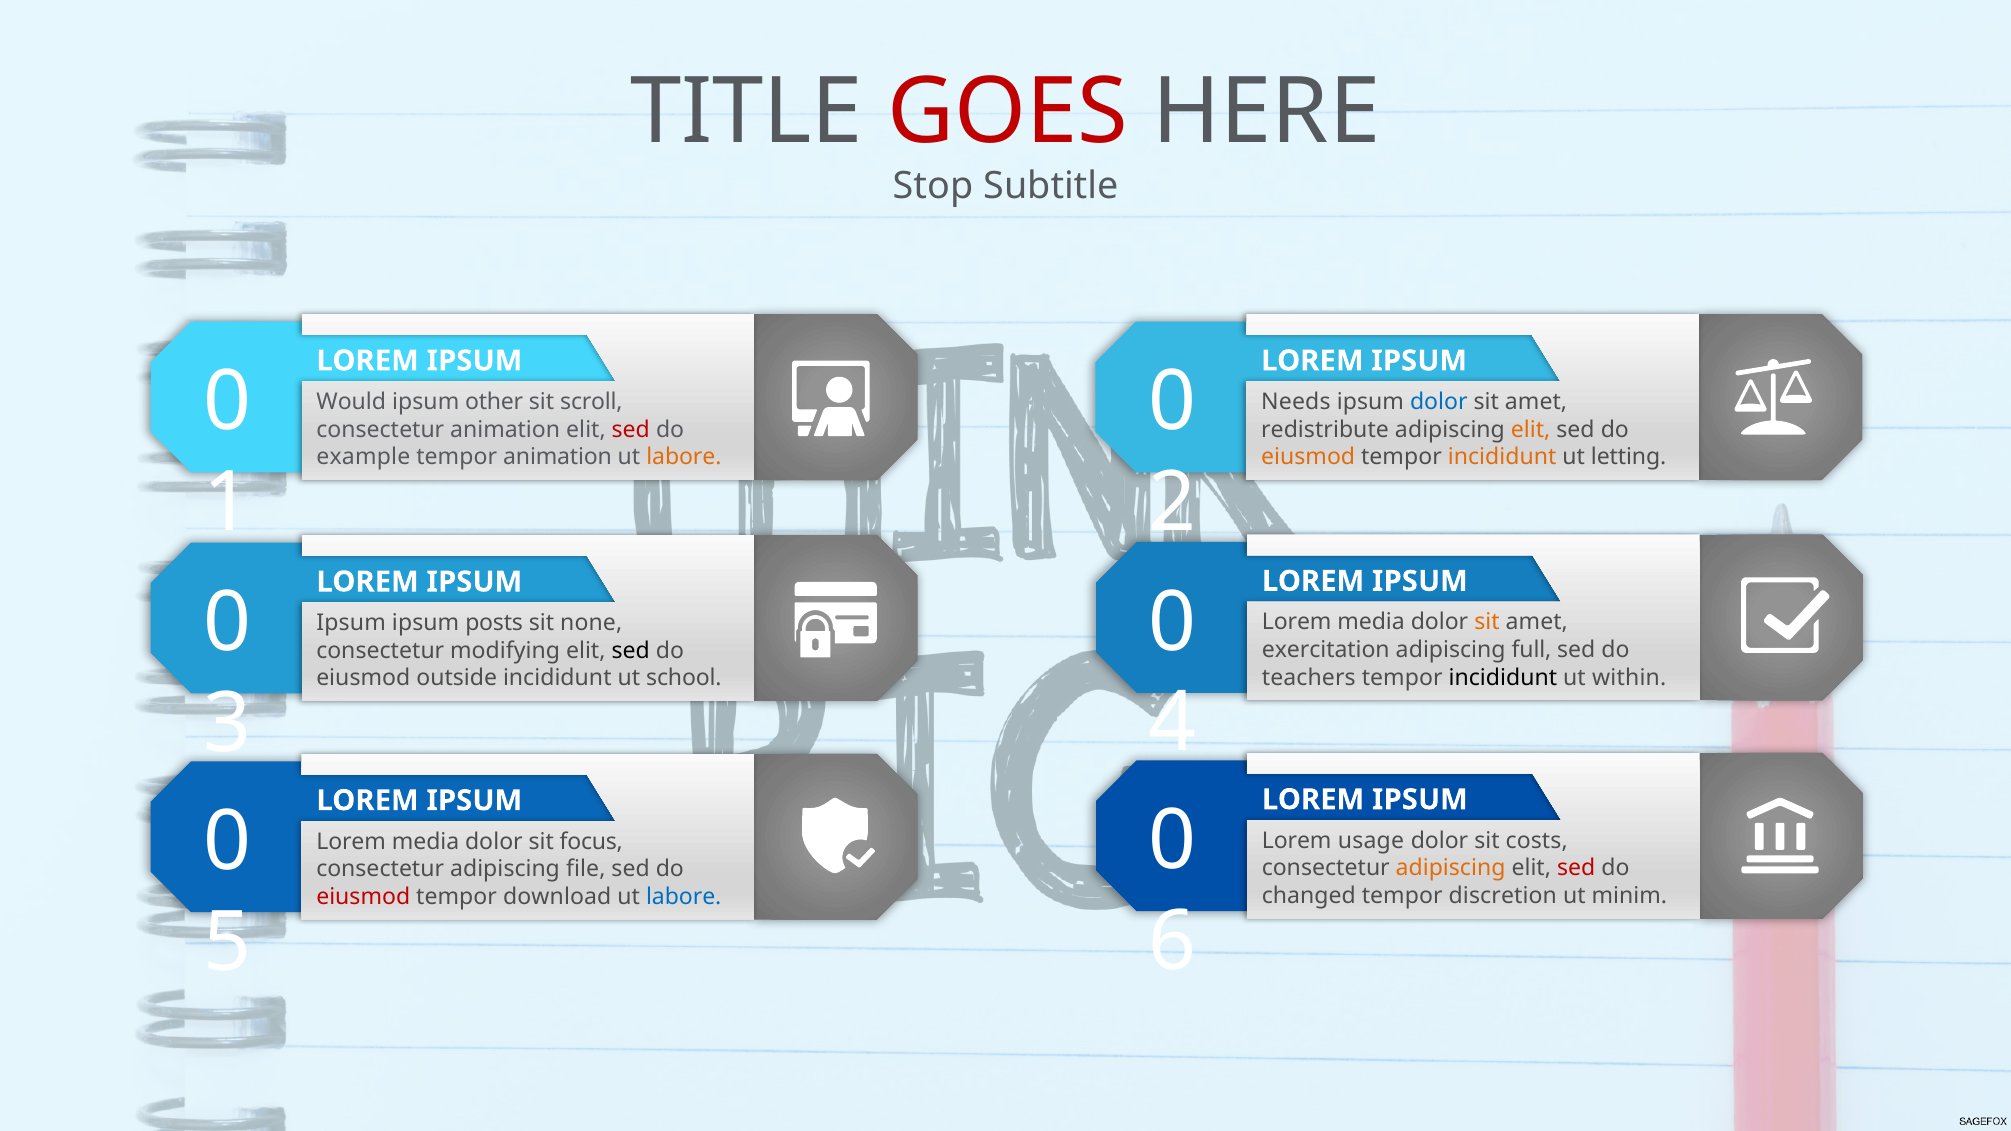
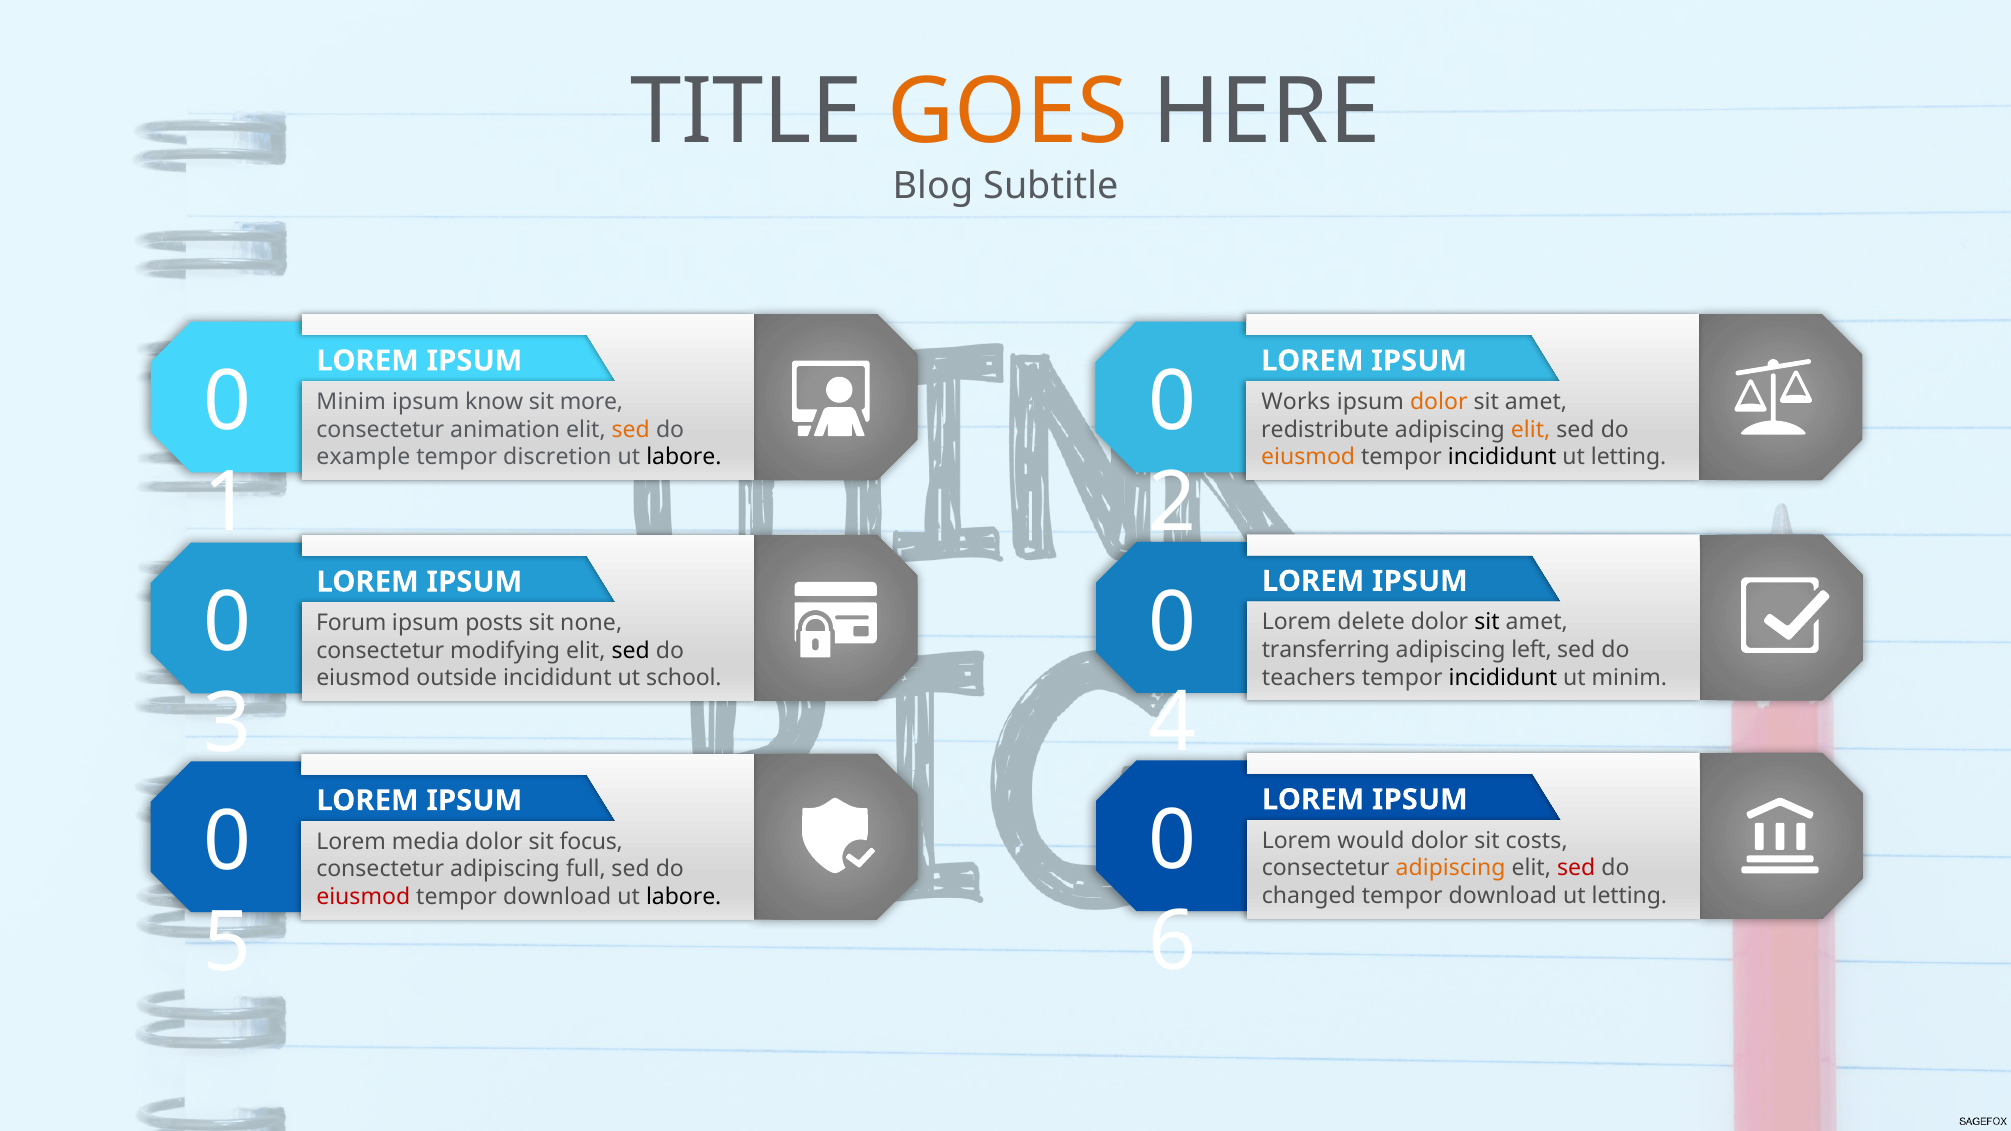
GOES colour: red -> orange
Stop: Stop -> Blog
Would at (351, 402): Would -> Minim
other: other -> know
scroll: scroll -> more
Needs: Needs -> Works
dolor at (1439, 402) colour: blue -> orange
sed at (631, 429) colour: red -> orange
tempor animation: animation -> discretion
labore at (684, 457) colour: orange -> black
incididunt at (1502, 457) colour: orange -> black
media at (1371, 622): media -> delete
sit at (1487, 622) colour: orange -> black
Ipsum at (351, 623): Ipsum -> Forum
exercitation: exercitation -> transferring
full: full -> left
ut within: within -> minim
usage: usage -> would
file: file -> full
discretion at (1503, 896): discretion -> download
minim at (1629, 896): minim -> letting
labore at (684, 897) colour: blue -> black
